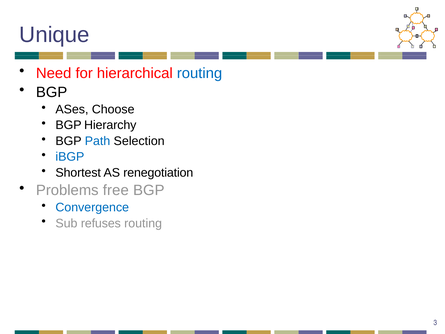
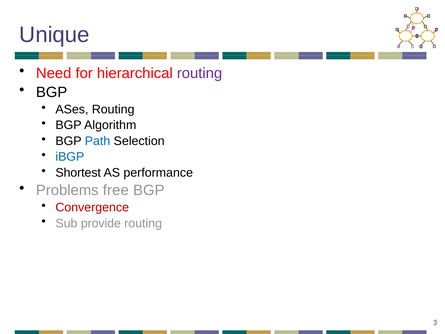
routing at (200, 73) colour: blue -> purple
ASes Choose: Choose -> Routing
Hierarchy: Hierarchy -> Algorithm
renegotiation: renegotiation -> performance
Convergence colour: blue -> red
refuses: refuses -> provide
